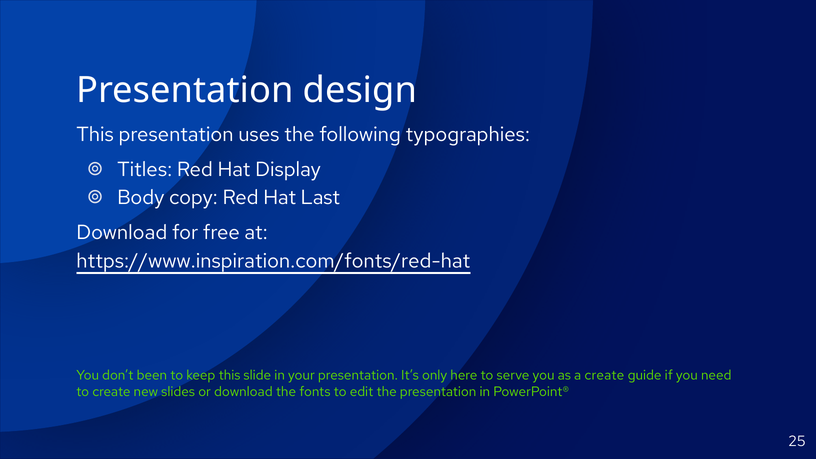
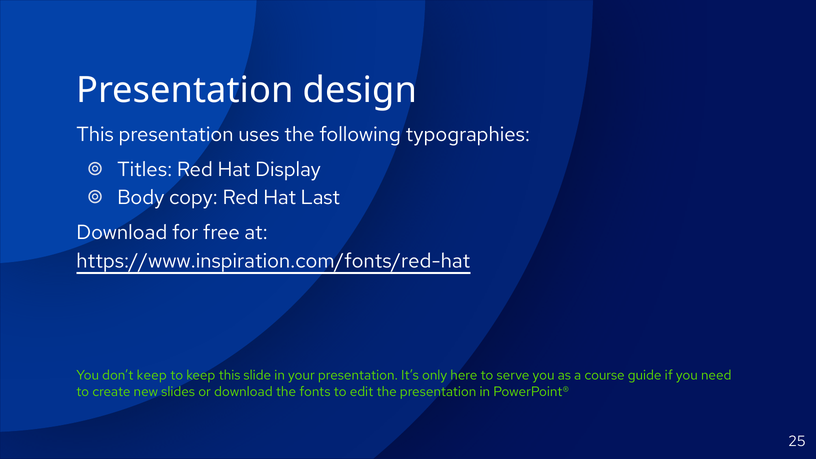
don’t been: been -> keep
a create: create -> course
